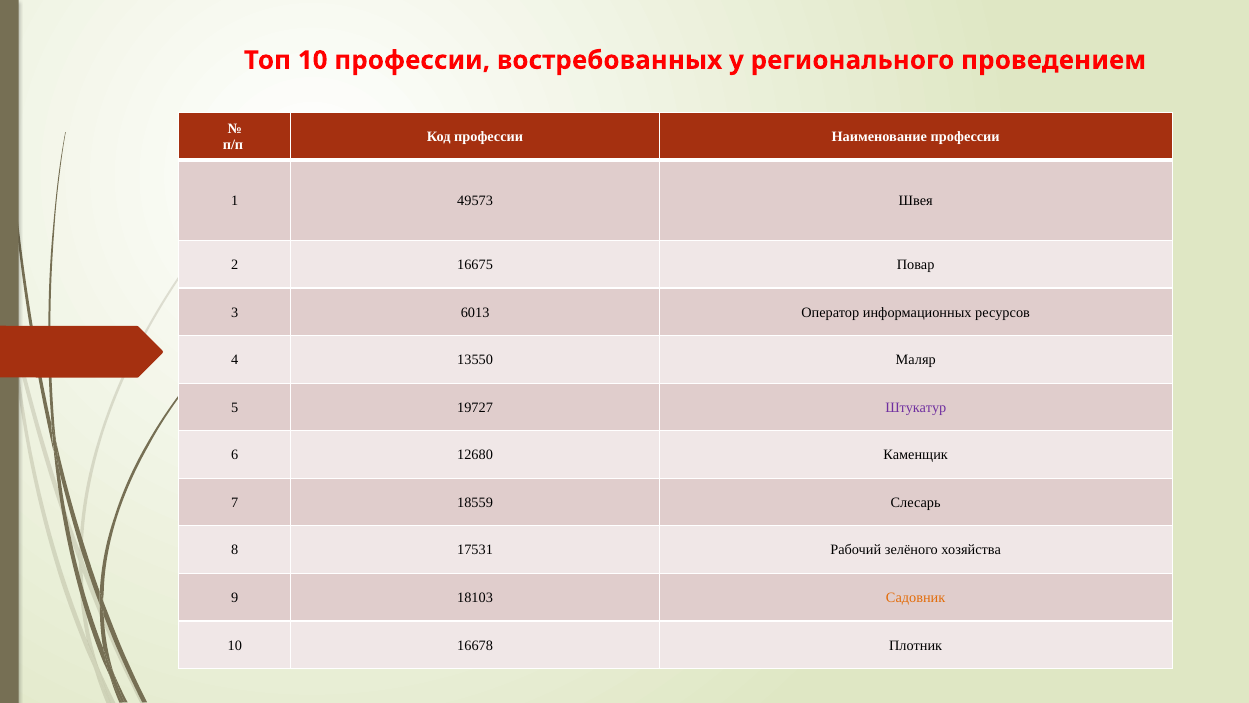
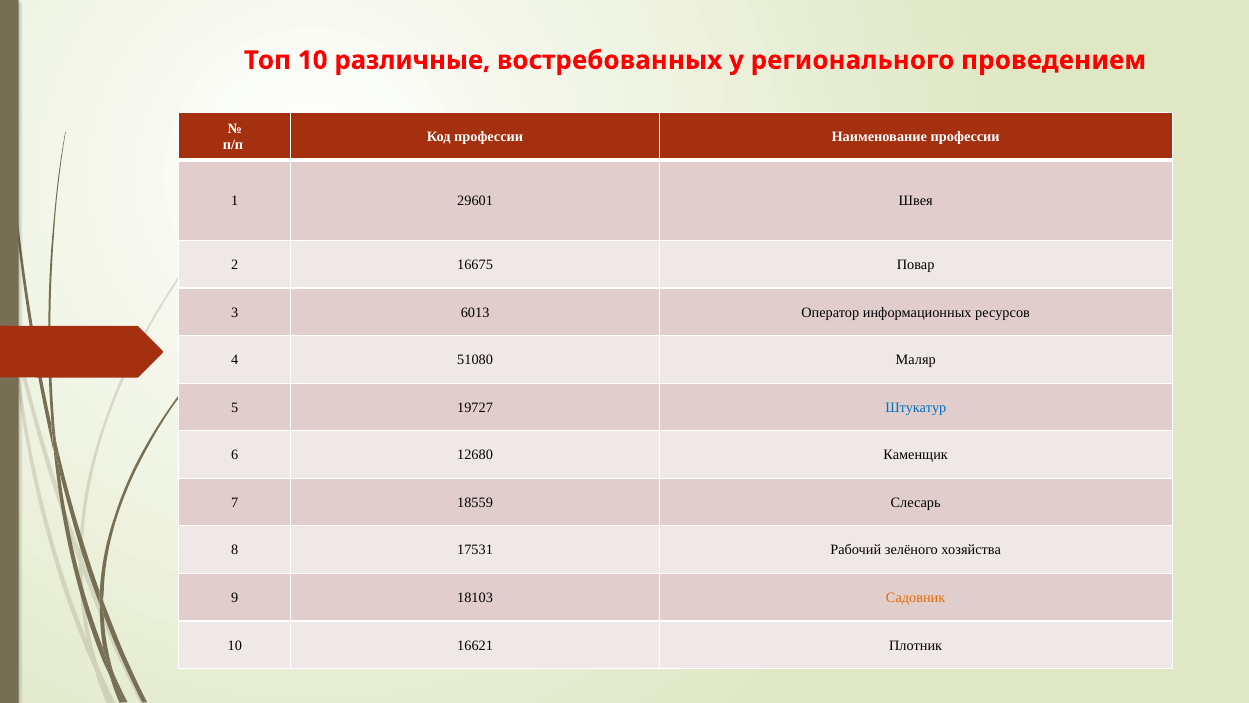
10 профессии: профессии -> различные
49573: 49573 -> 29601
13550: 13550 -> 51080
Штукатур colour: purple -> blue
16678: 16678 -> 16621
